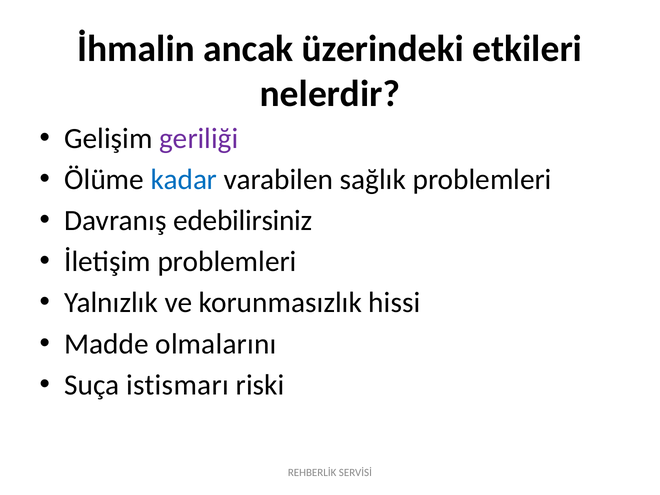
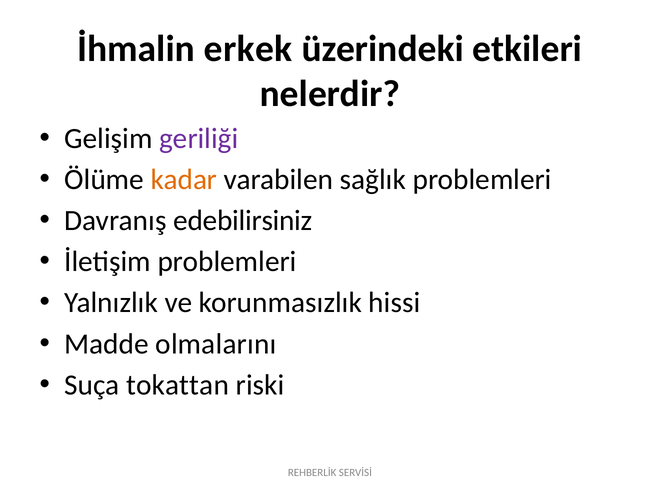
ancak: ancak -> erkek
kadar colour: blue -> orange
istismarı: istismarı -> tokattan
